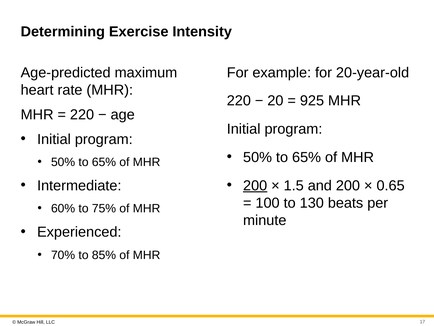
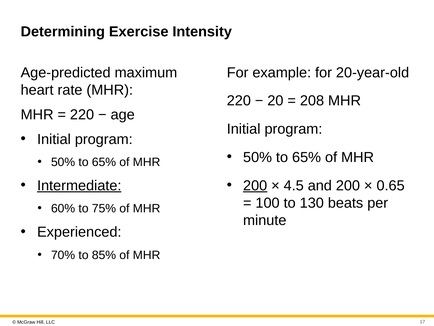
925: 925 -> 208
Intermediate underline: none -> present
1.5: 1.5 -> 4.5
